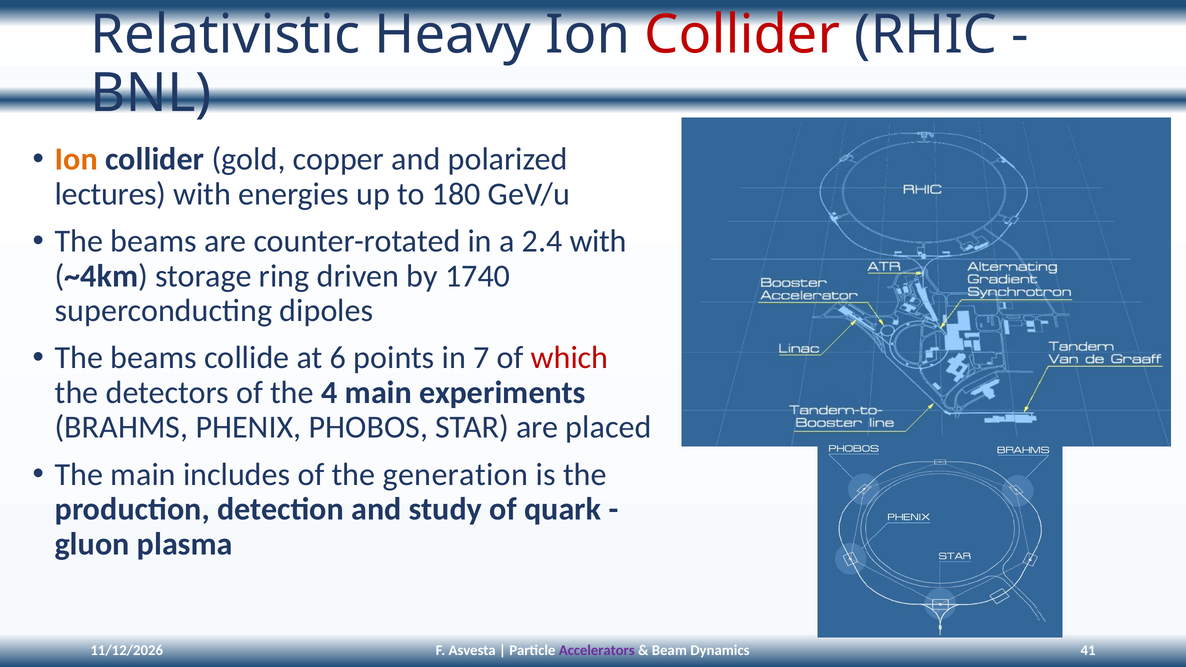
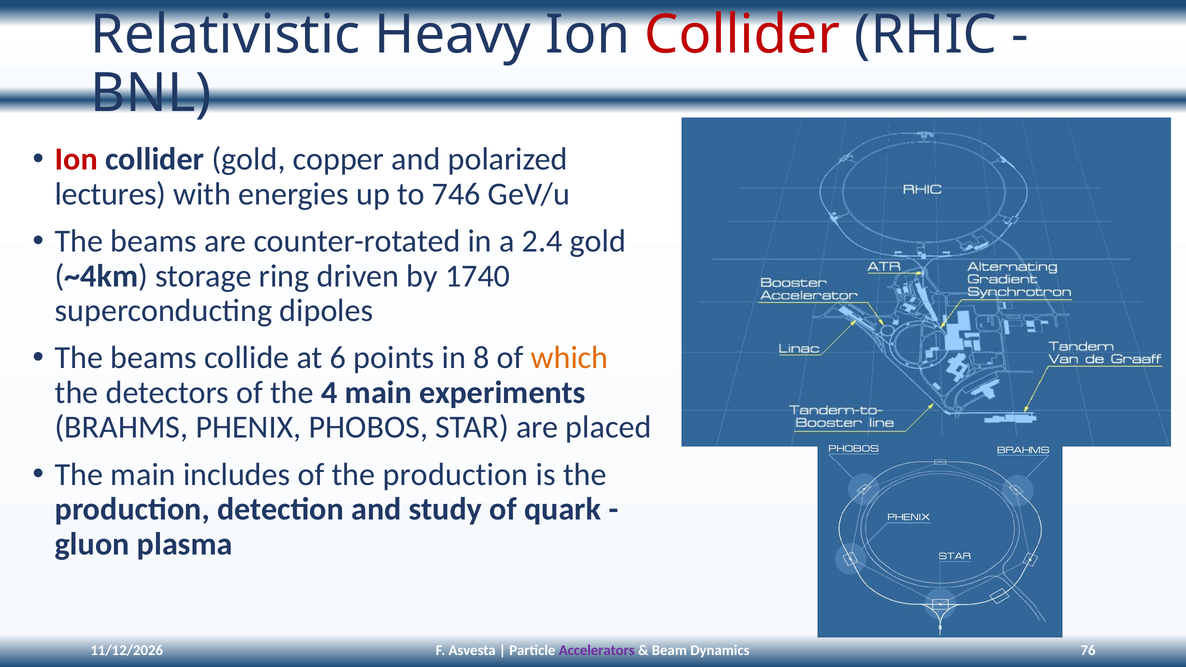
Ion at (76, 159) colour: orange -> red
180: 180 -> 746
2.4 with: with -> gold
7: 7 -> 8
which colour: red -> orange
of the generation: generation -> production
41: 41 -> 76
